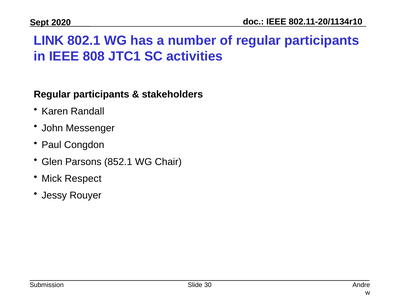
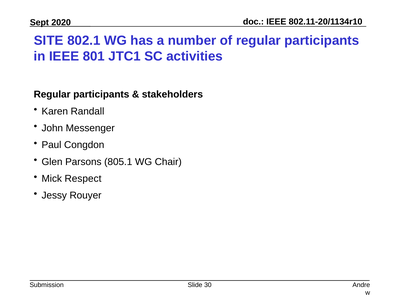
LINK: LINK -> SITE
808: 808 -> 801
852.1: 852.1 -> 805.1
